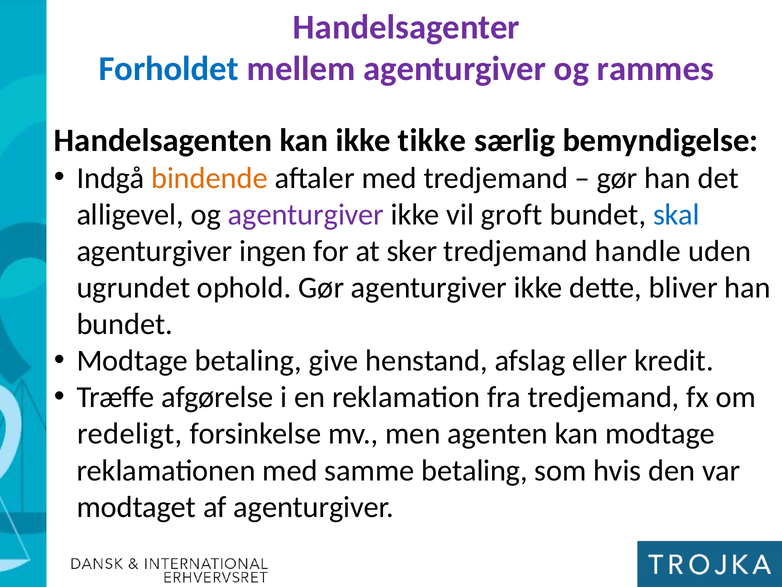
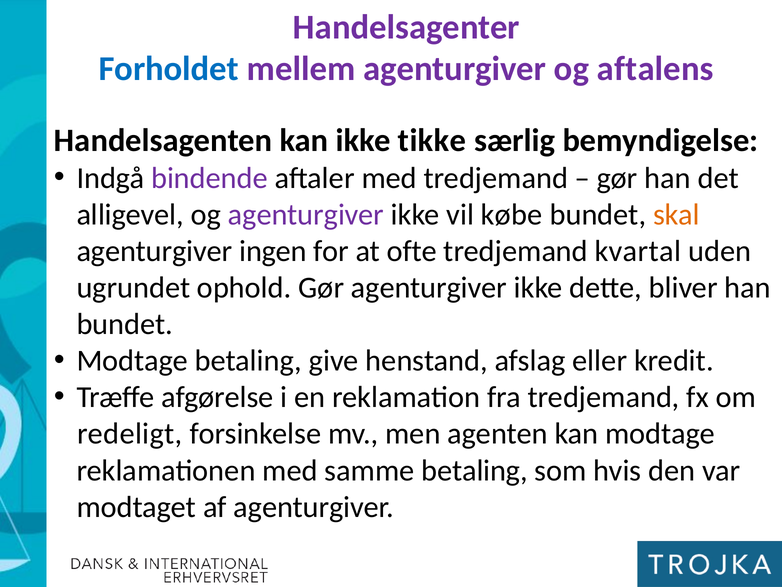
rammes: rammes -> aftalens
bindende colour: orange -> purple
groft: groft -> købe
skal colour: blue -> orange
sker: sker -> ofte
handle: handle -> kvartal
